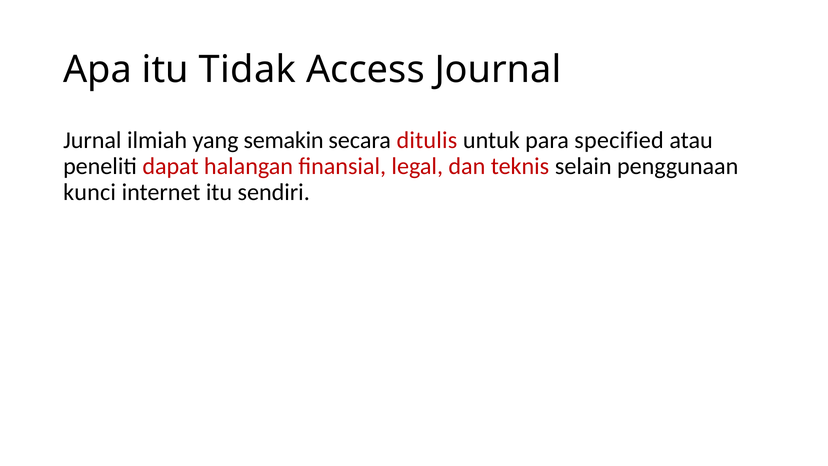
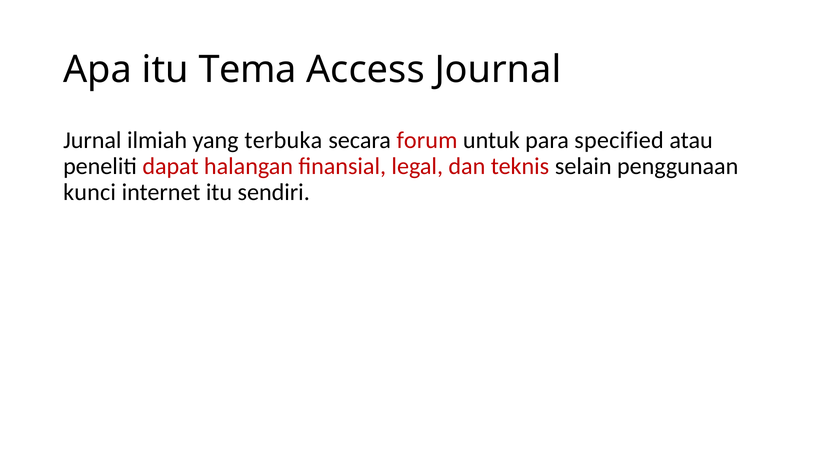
Tidak: Tidak -> Tema
semakin: semakin -> terbuka
ditulis: ditulis -> forum
